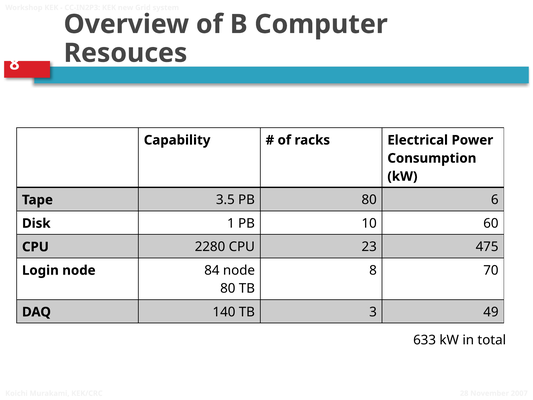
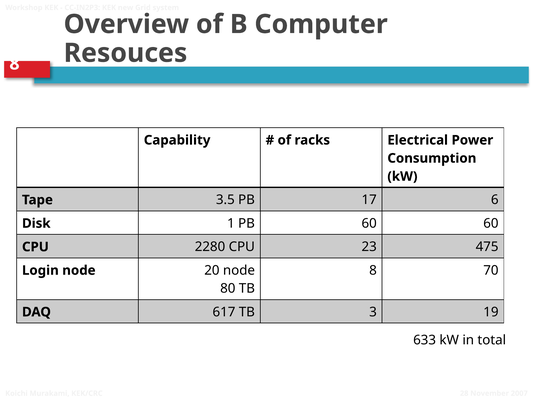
PB 80: 80 -> 17
PB 10: 10 -> 60
84: 84 -> 20
140: 140 -> 617
49: 49 -> 19
